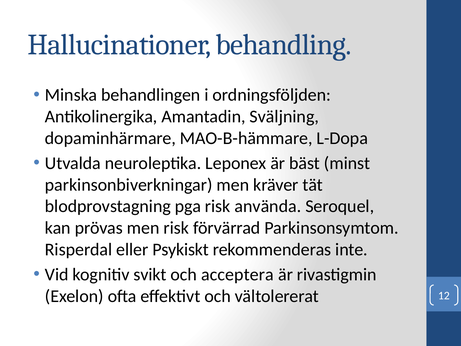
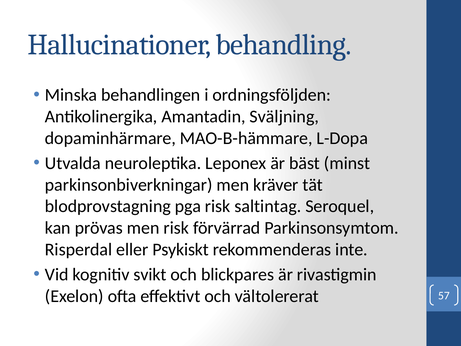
använda: använda -> saltintag
acceptera: acceptera -> blickpares
12: 12 -> 57
